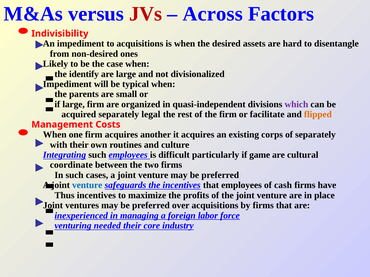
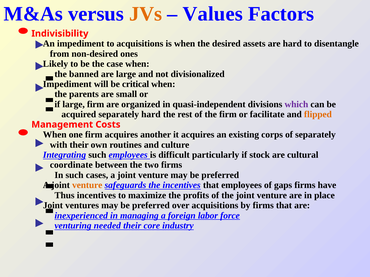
JVs colour: red -> orange
Across: Across -> Values
identify: identify -> banned
typical: typical -> critical
separately legal: legal -> hard
game: game -> stock
venture at (87, 185) colour: blue -> orange
cash: cash -> gaps
